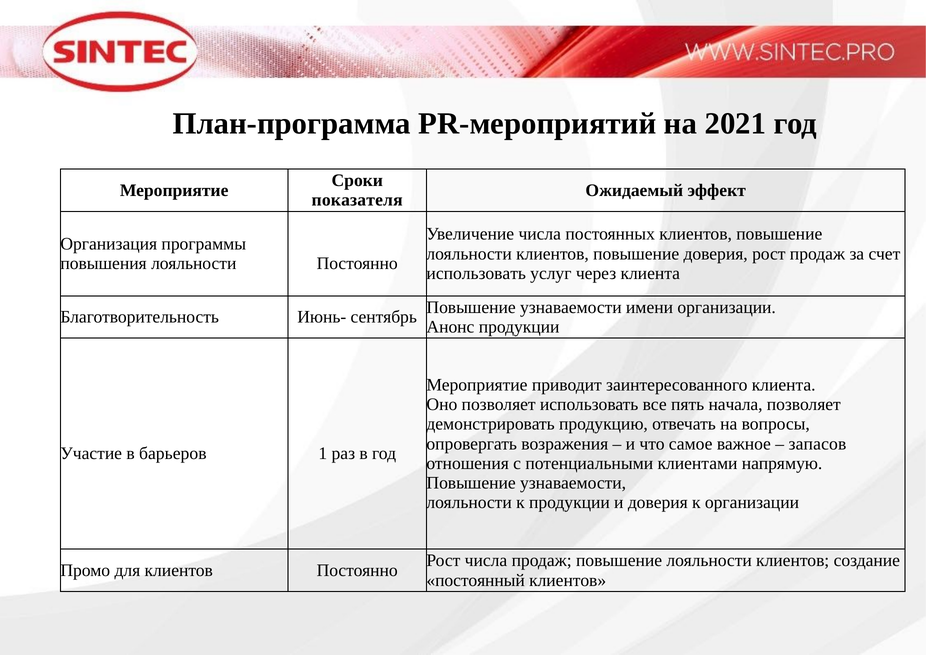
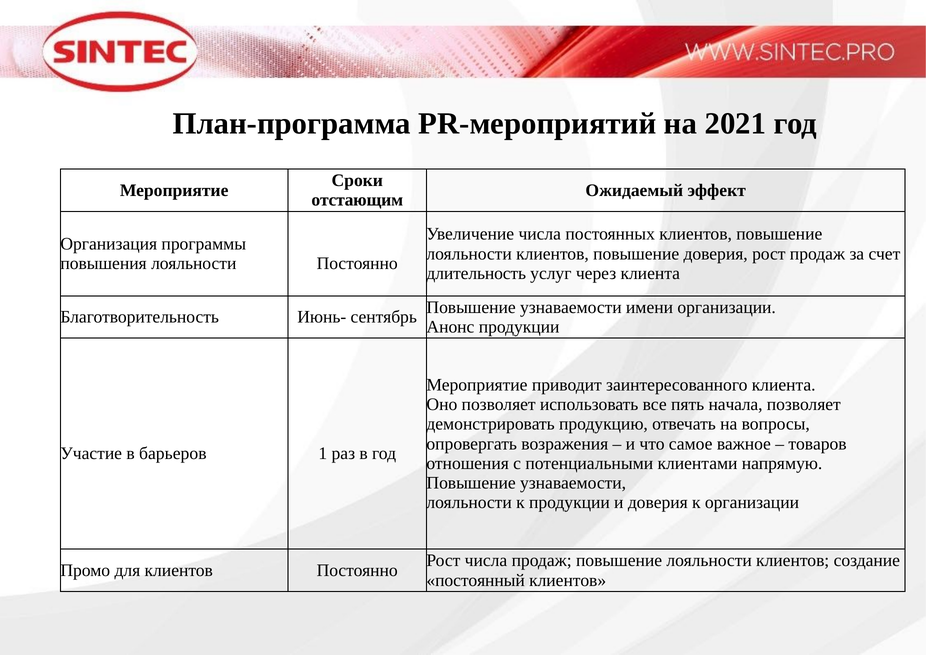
показателя: показателя -> отстающим
использовать at (476, 273): использовать -> длительность
запасов: запасов -> товаров
